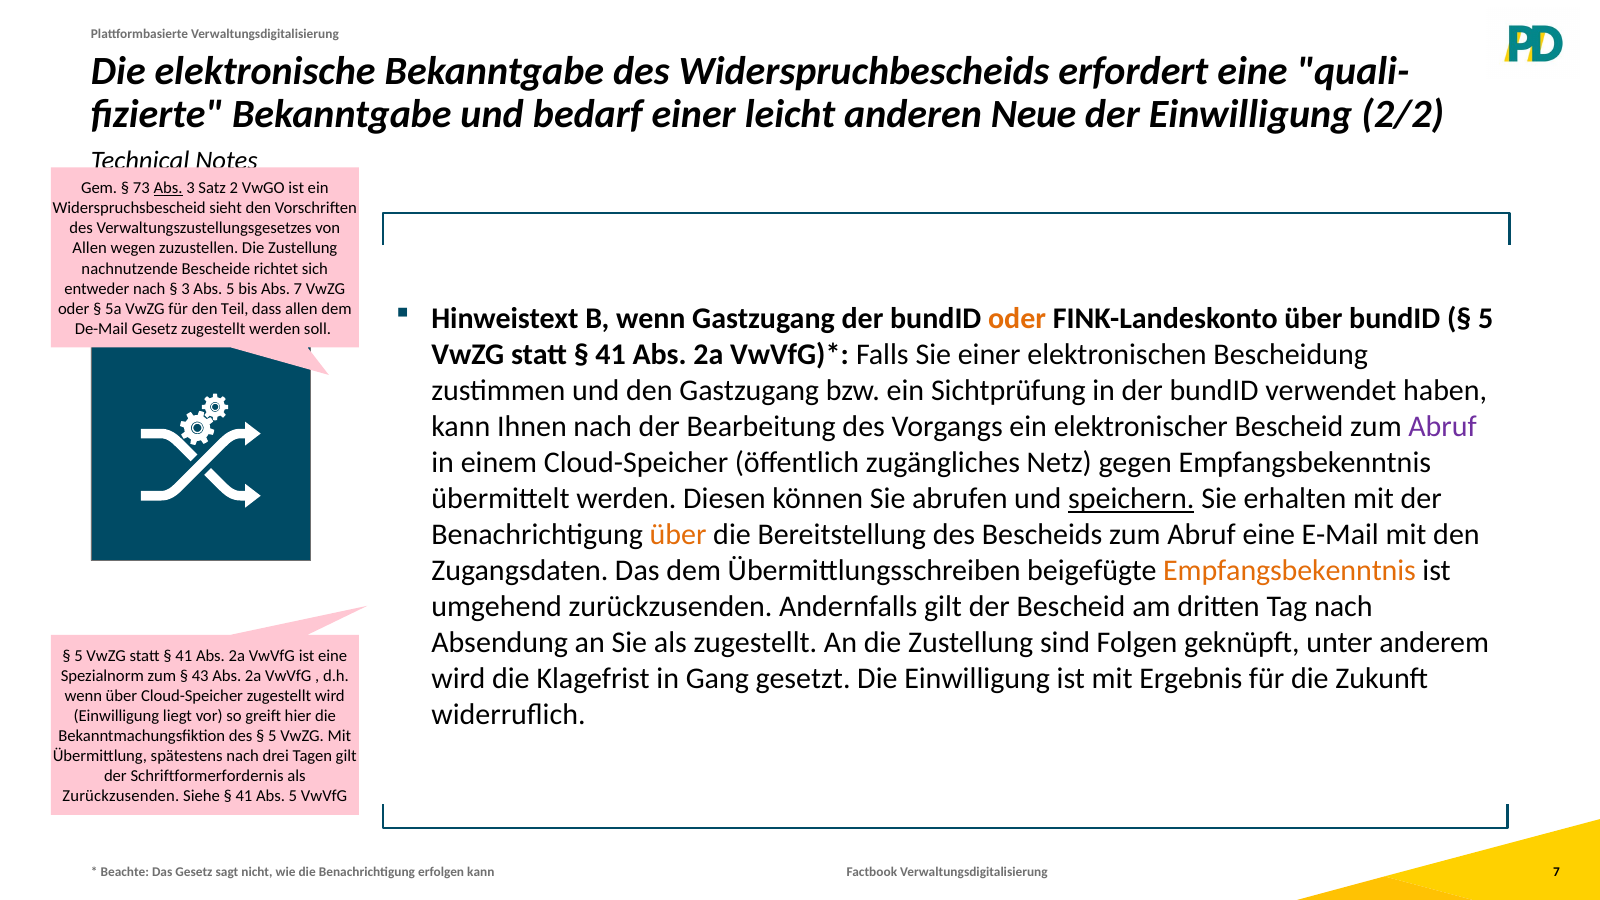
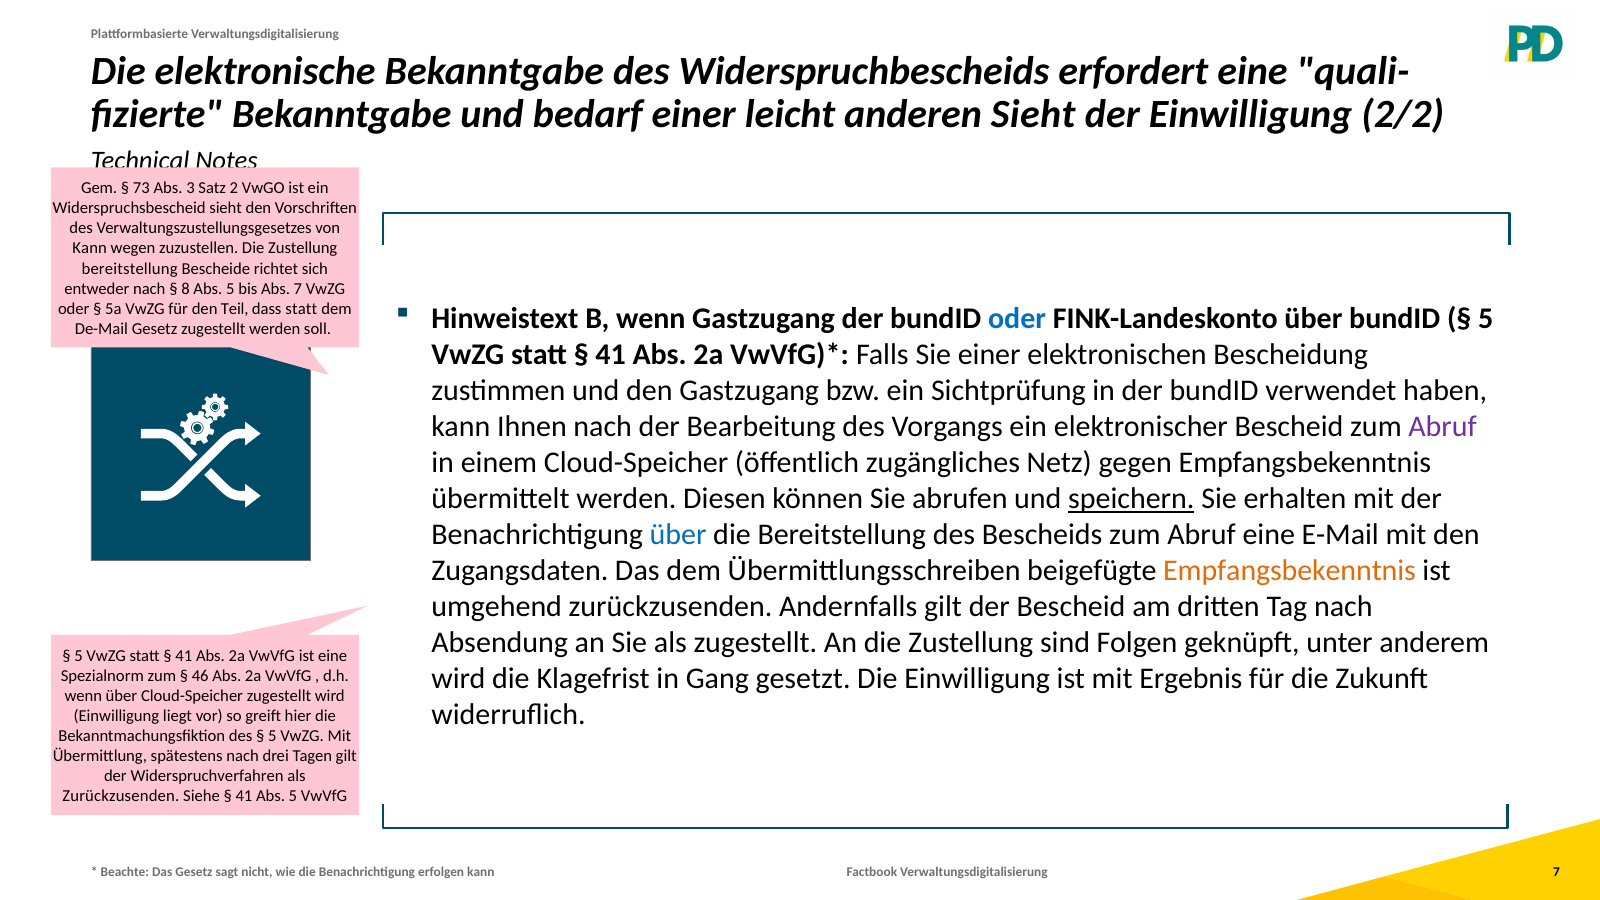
anderen Neue: Neue -> Sieht
Abs at (168, 188) underline: present -> none
Allen at (90, 248): Allen -> Kann
nachnutzende at (130, 269): nachnutzende -> bereitstellung
3 at (186, 289): 3 -> 8
dass allen: allen -> statt
oder at (1017, 319) colour: orange -> blue
über at (678, 535) colour: orange -> blue
43: 43 -> 46
Schriftformerfordernis: Schriftformerfordernis -> Widerspruchverfahren
